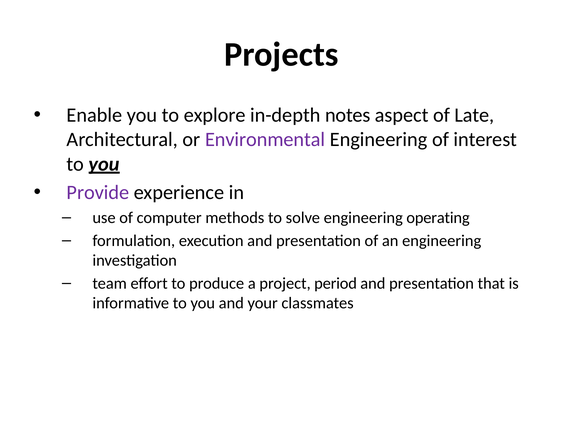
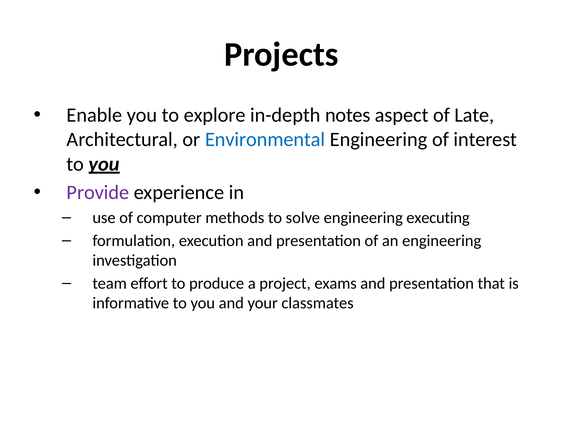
Environmental colour: purple -> blue
operating: operating -> executing
period: period -> exams
